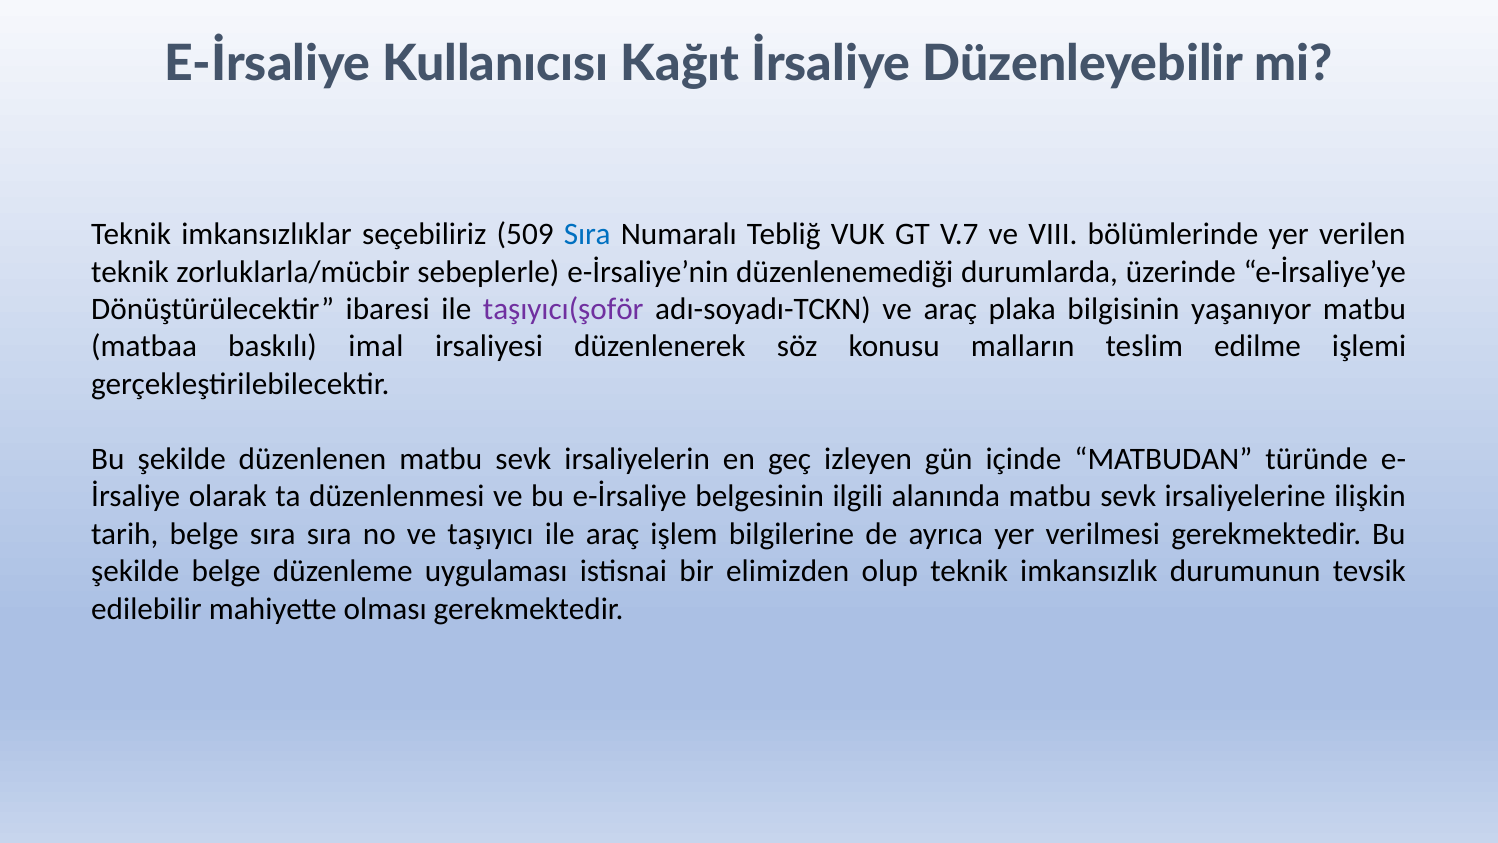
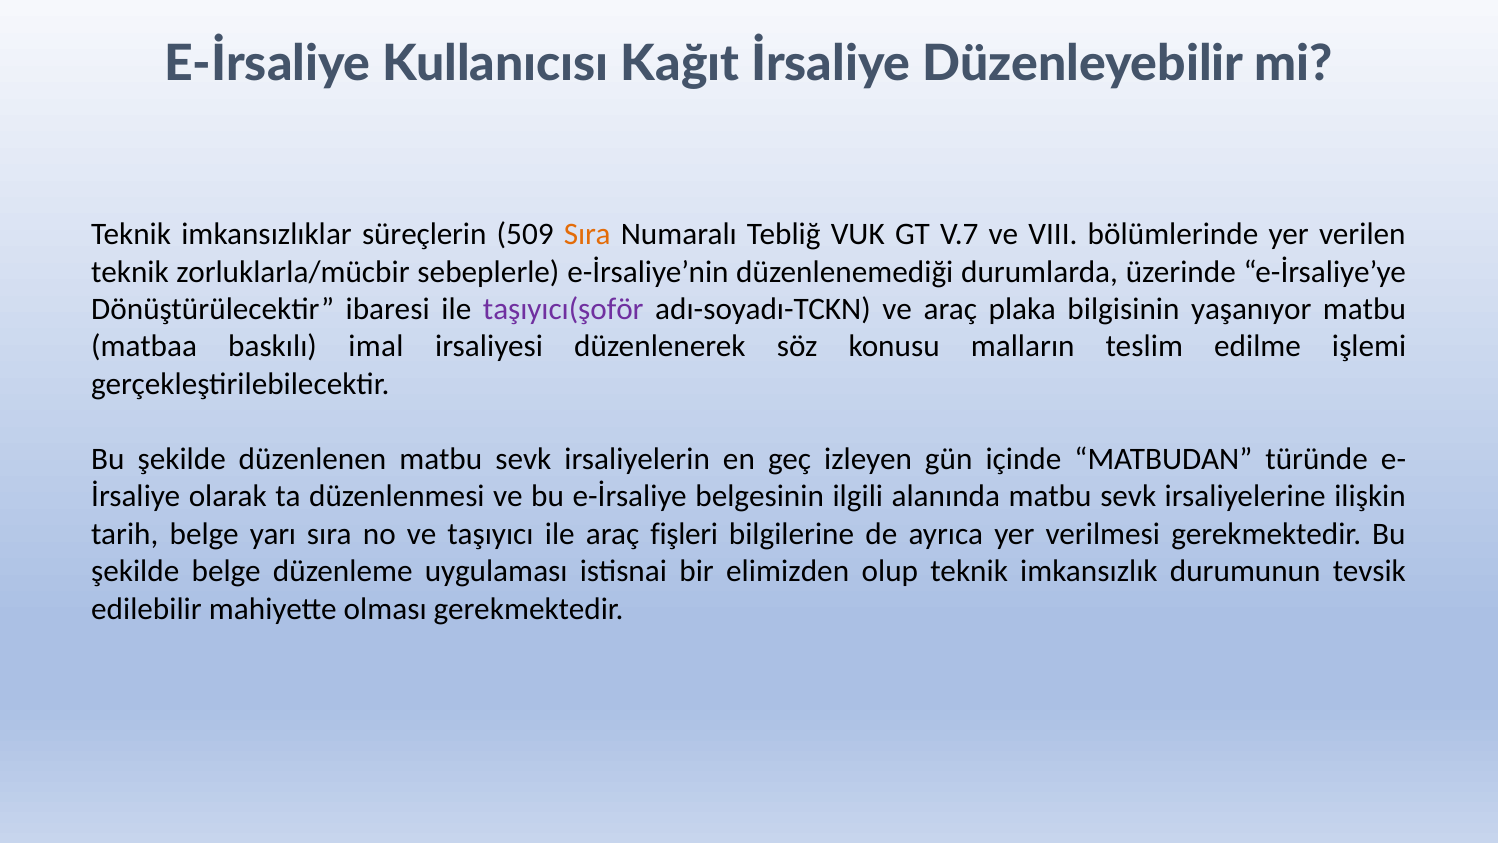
seçebiliriz: seçebiliriz -> süreçlerin
Sıra at (587, 234) colour: blue -> orange
belge sıra: sıra -> yarı
işlem: işlem -> fişleri
